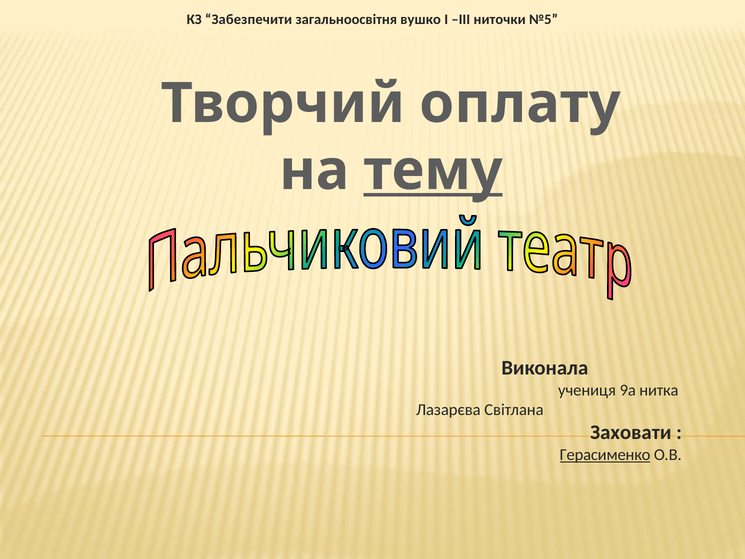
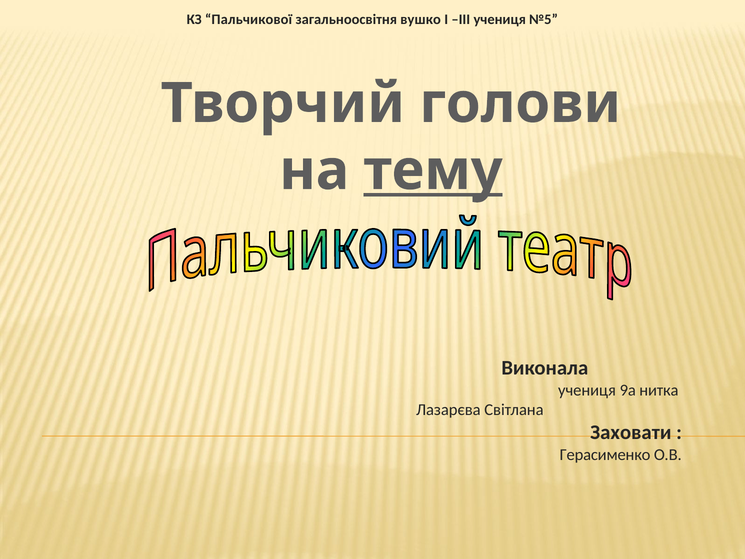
Забезпечити: Забезпечити -> Пальчикової
ІІІ ниточки: ниточки -> учениця
оплату: оплату -> голови
Герасименко underline: present -> none
